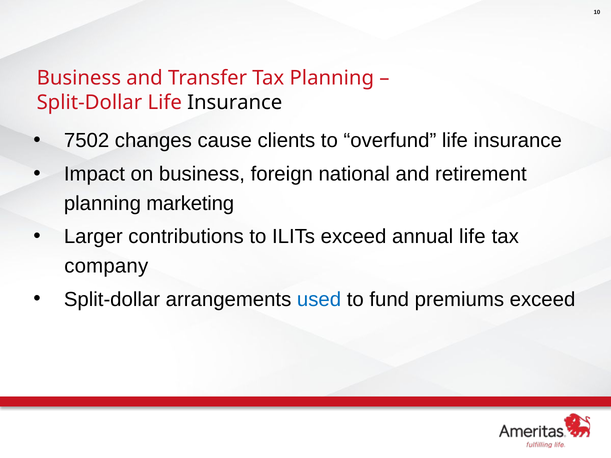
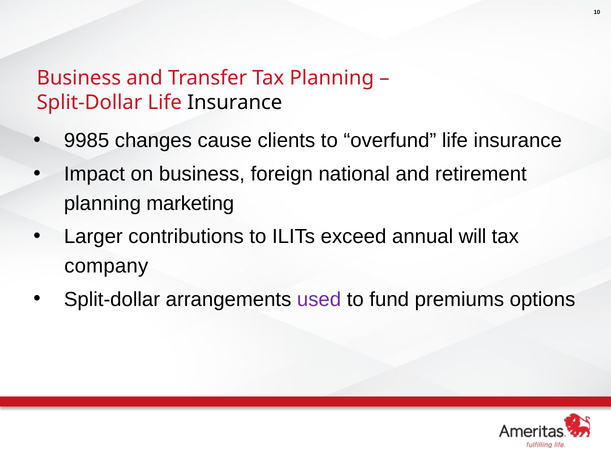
7502: 7502 -> 9985
annual life: life -> will
used colour: blue -> purple
premiums exceed: exceed -> options
